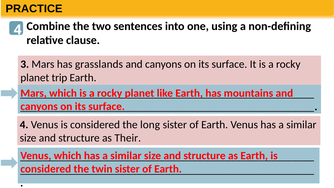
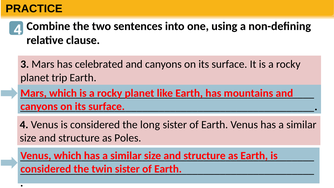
grasslands: grasslands -> celebrated
Their: Their -> Poles
